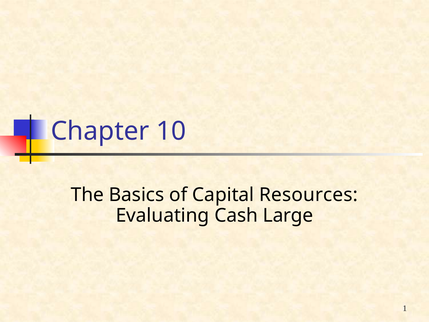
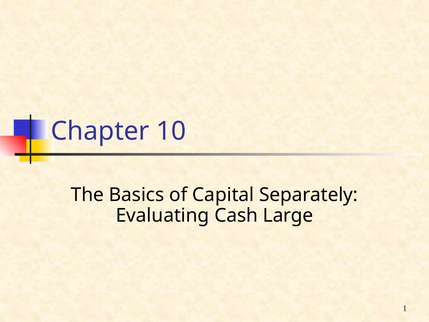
Resources: Resources -> Separately
